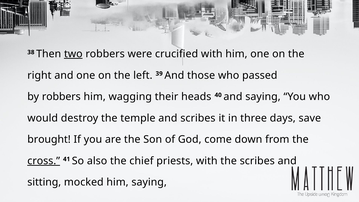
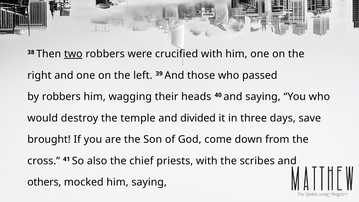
and scribes: scribes -> divided
cross underline: present -> none
sitting: sitting -> others
